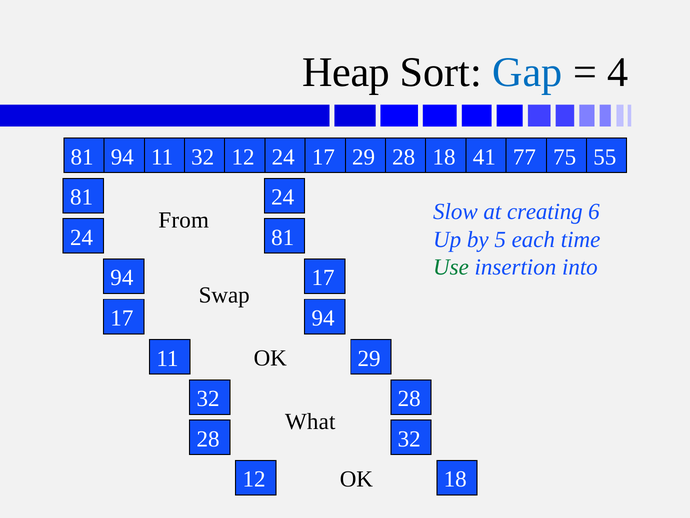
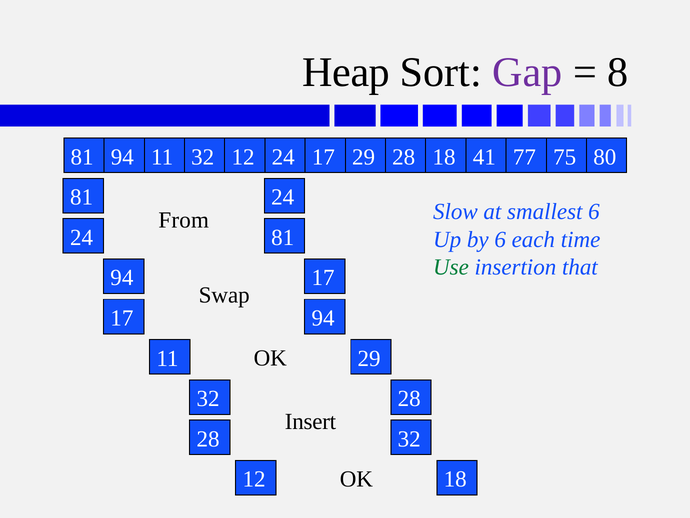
Gap colour: blue -> purple
4: 4 -> 8
55: 55 -> 80
creating: creating -> smallest
by 5: 5 -> 6
into: into -> that
What: What -> Insert
